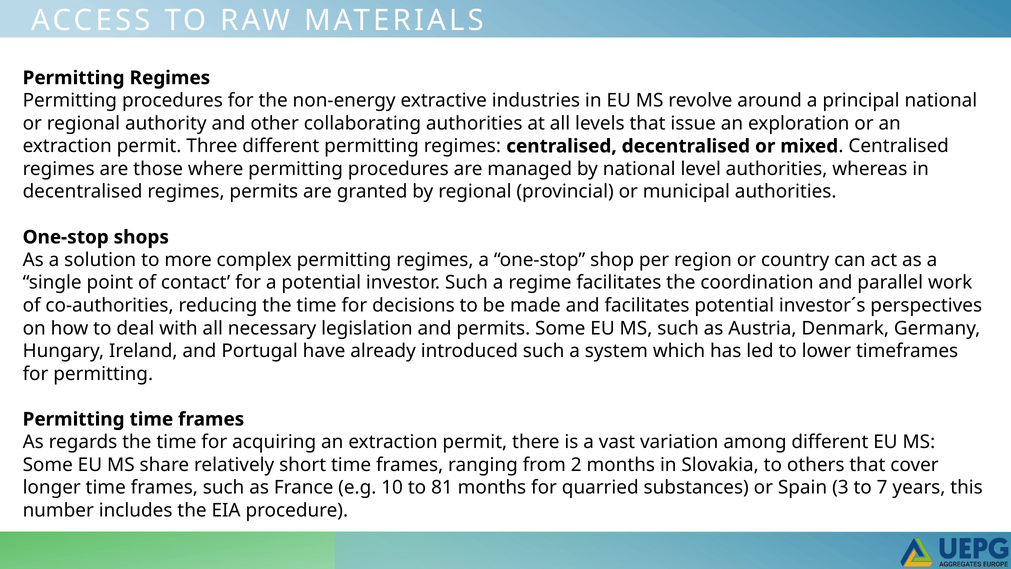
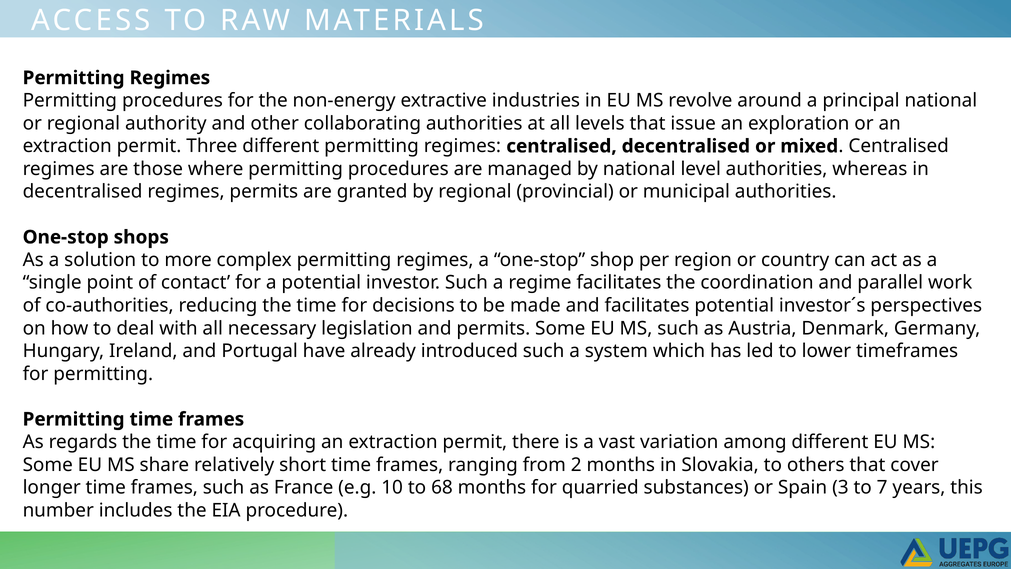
81: 81 -> 68
